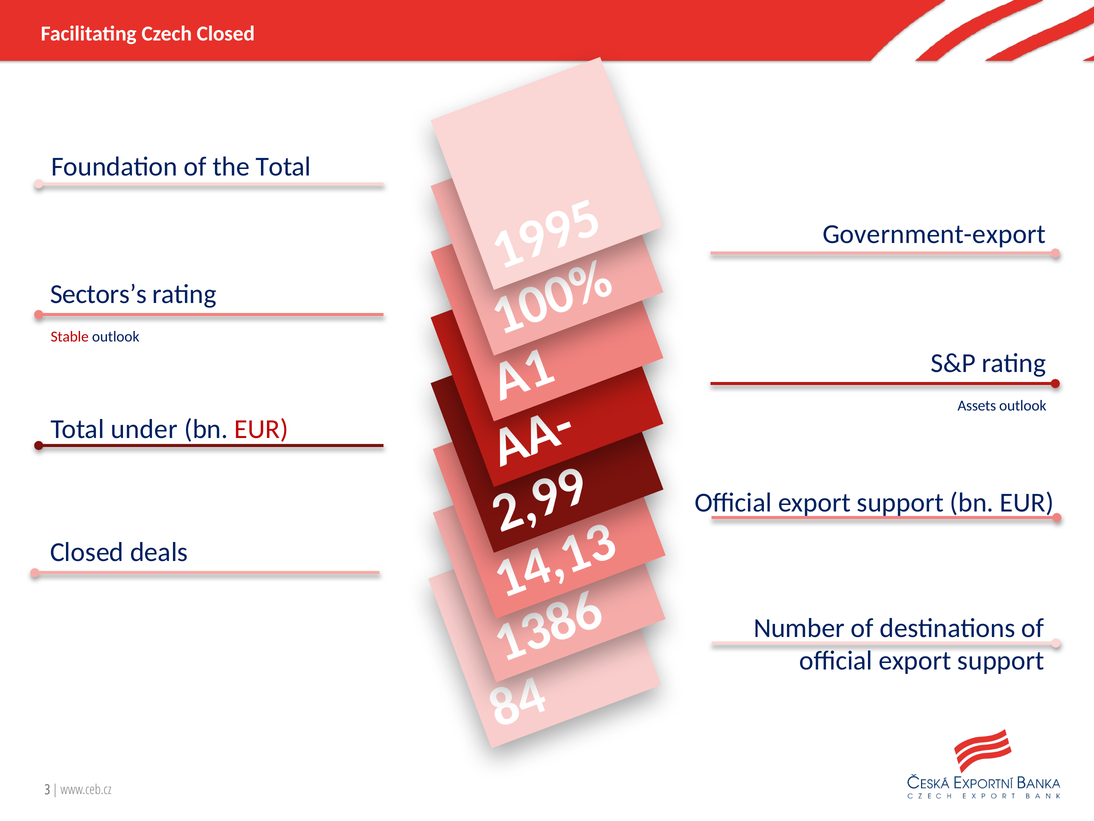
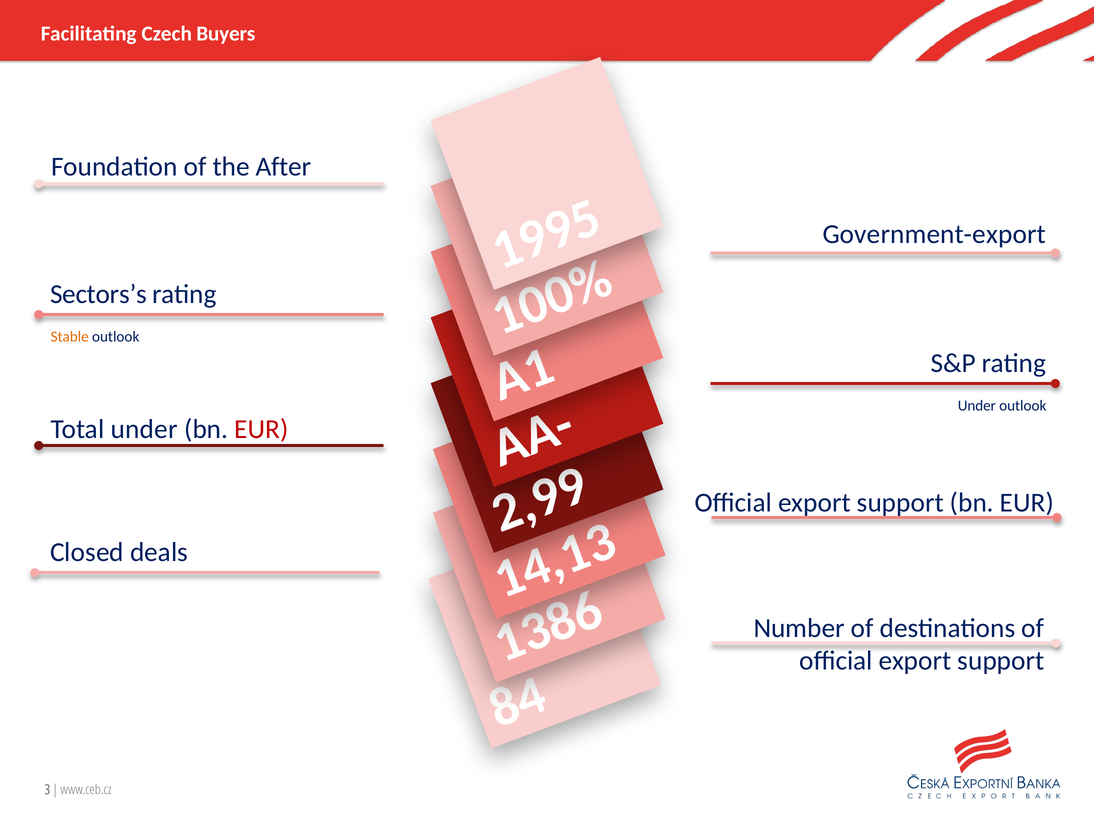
Czech Closed: Closed -> Buyers
the Total: Total -> After
Stable colour: red -> orange
Assets at (977, 406): Assets -> Under
